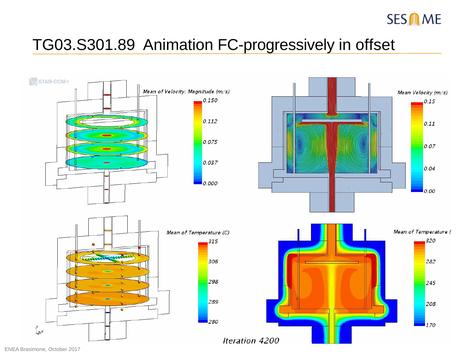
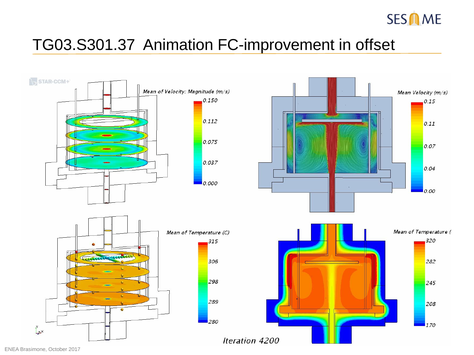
TG03.S301.89: TG03.S301.89 -> TG03.S301.37
FC-progressively: FC-progressively -> FC-improvement
